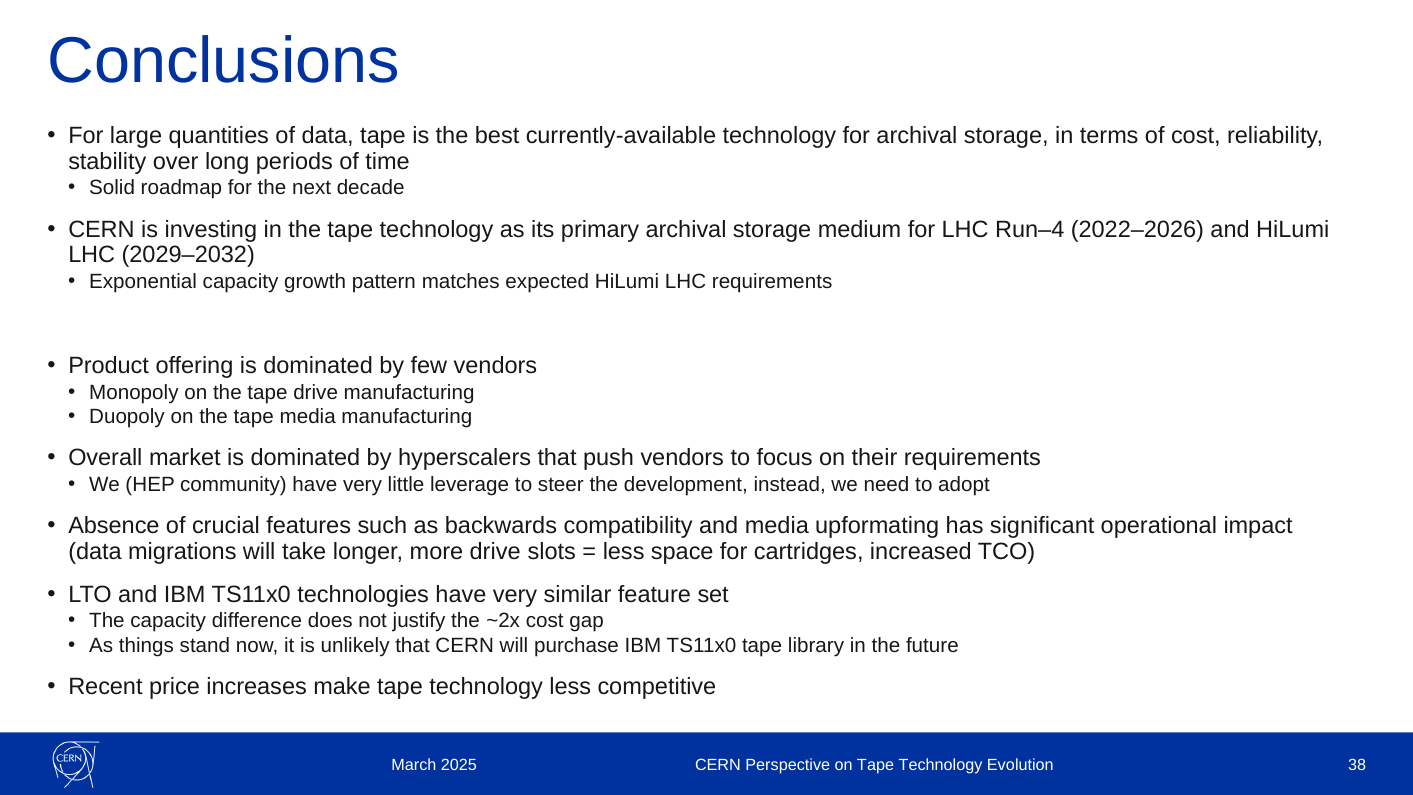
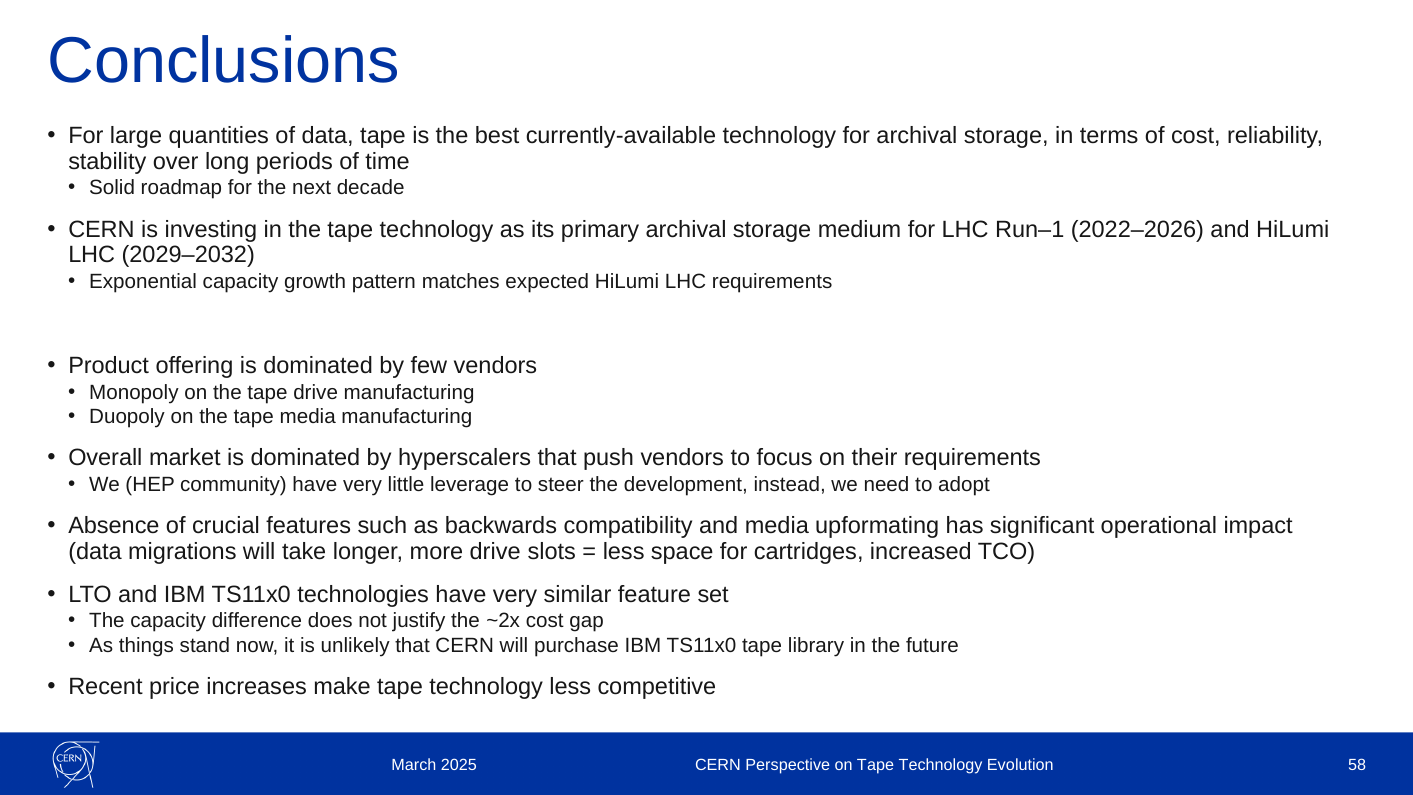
Run–4: Run–4 -> Run–1
38: 38 -> 58
